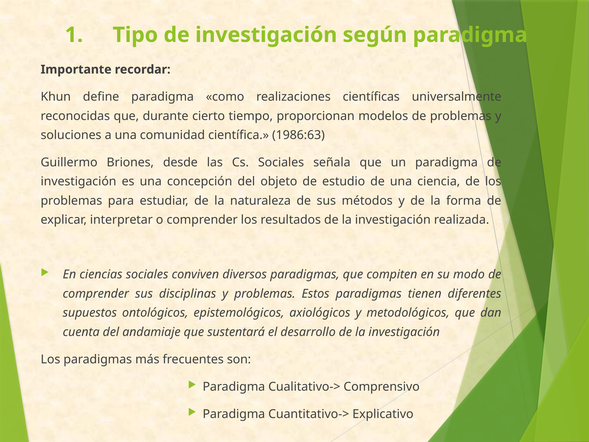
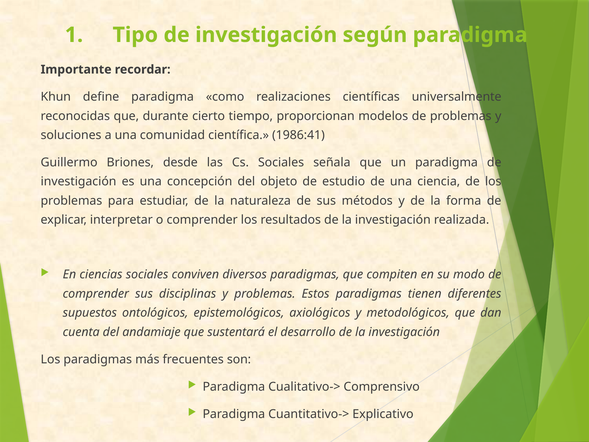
1986:63: 1986:63 -> 1986:41
